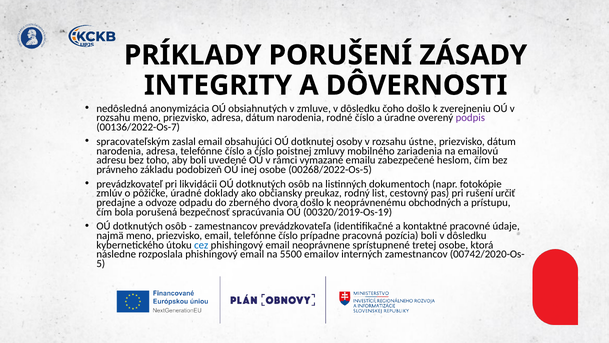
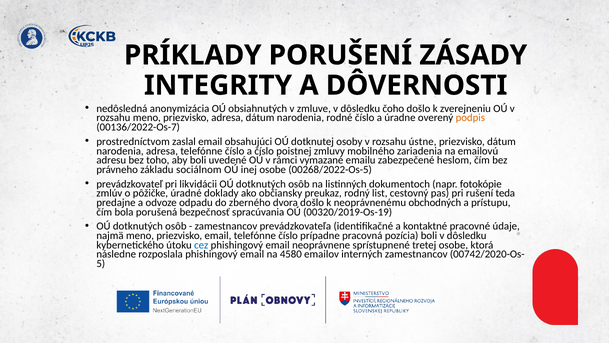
podpis colour: purple -> orange
spracovateľským: spracovateľským -> prostredníctvom
podobizeň: podobizeň -> sociálnom
určiť: určiť -> teda
5500: 5500 -> 4580
